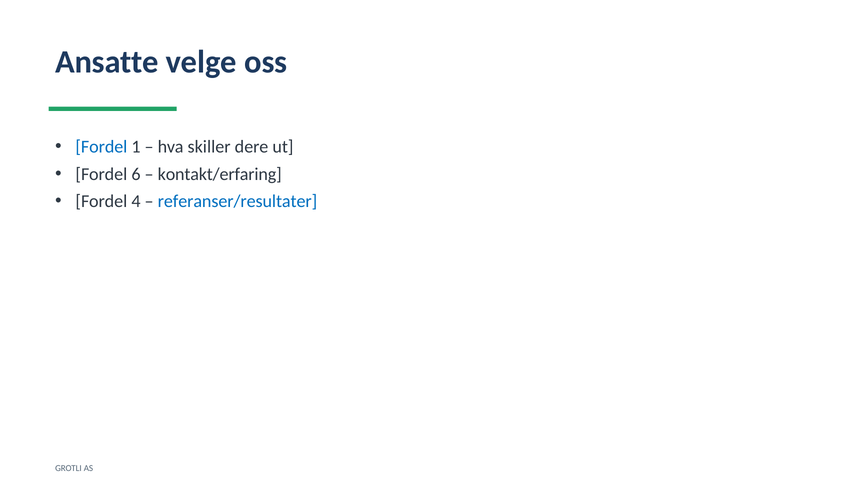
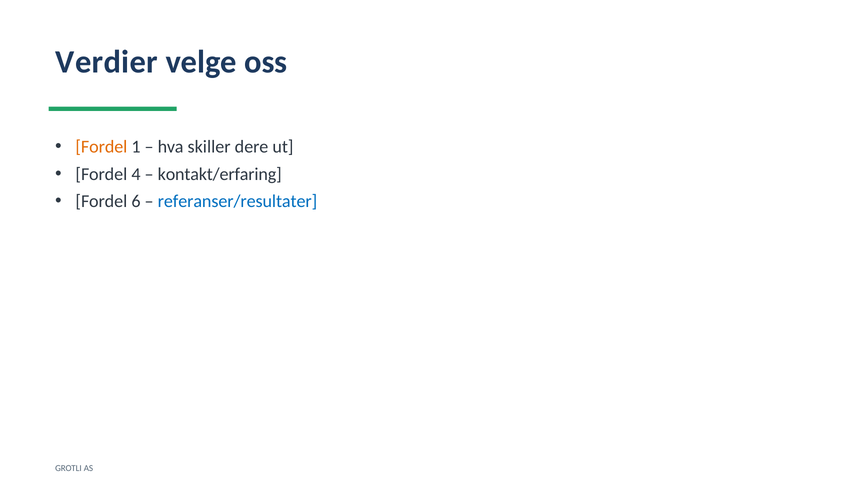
Ansatte: Ansatte -> Verdier
Fordel at (101, 147) colour: blue -> orange
6: 6 -> 4
4: 4 -> 6
